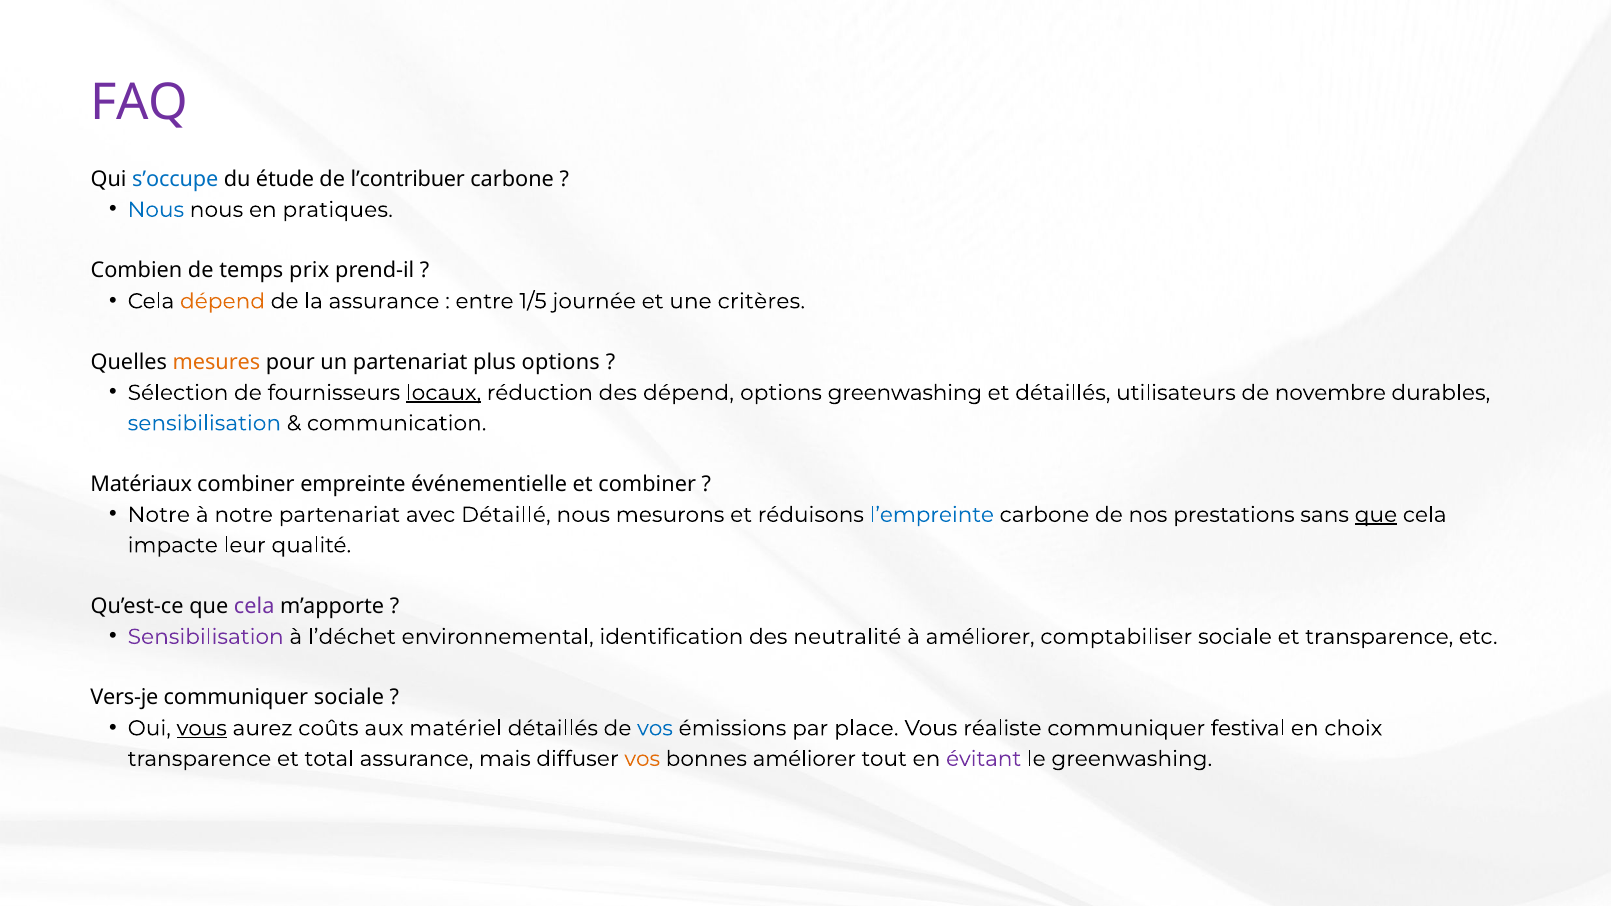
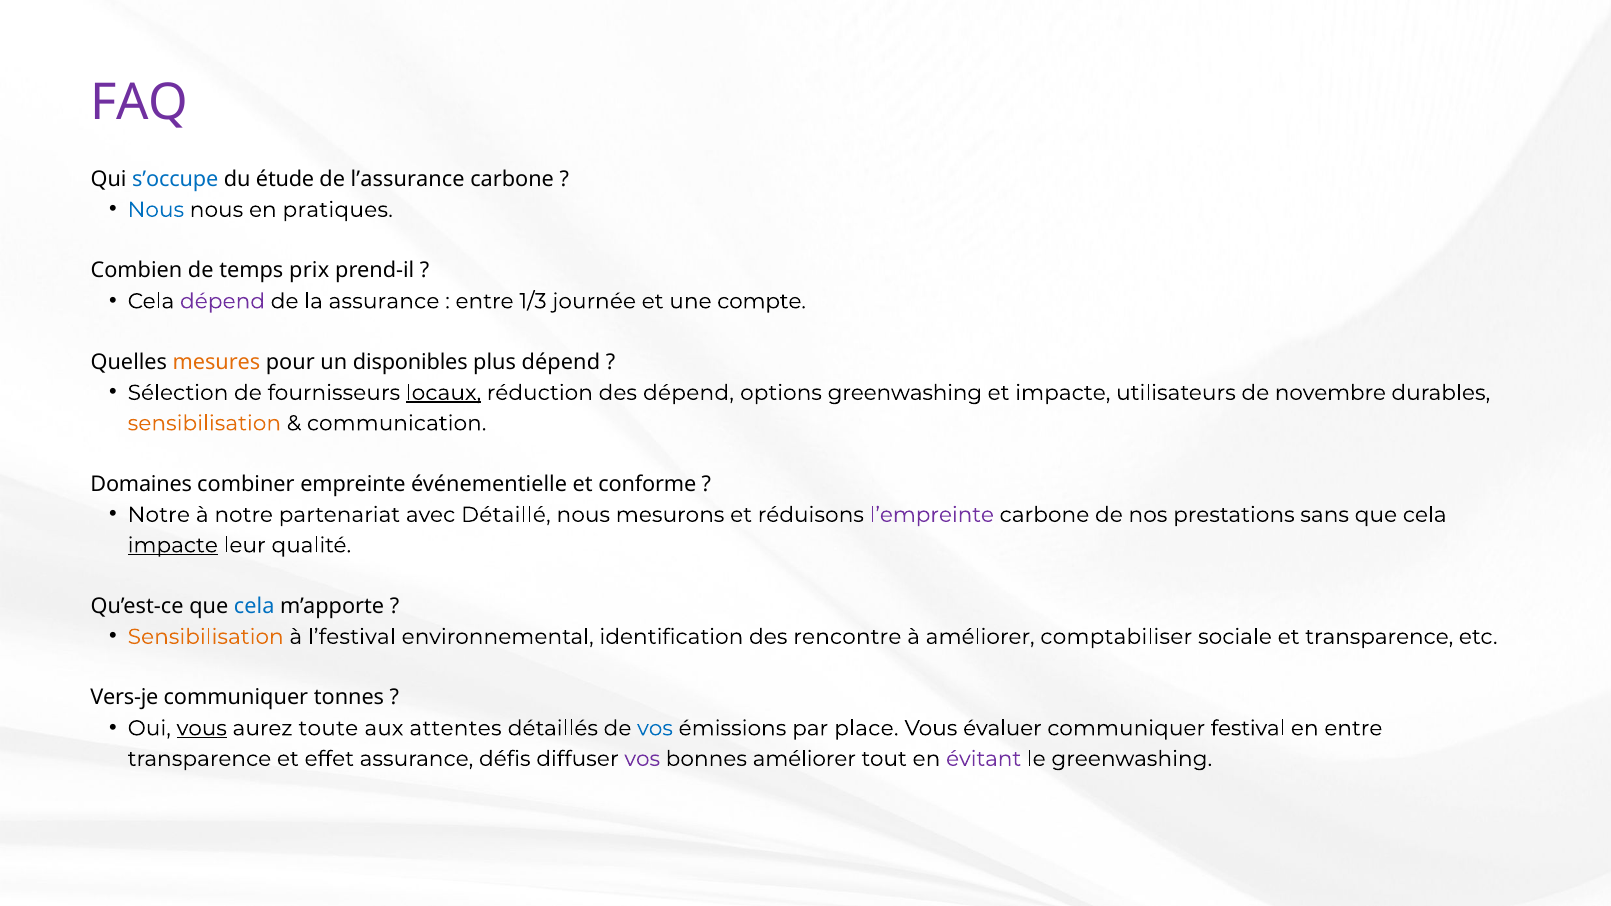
l’contribuer: l’contribuer -> l’assurance
dépend at (223, 301) colour: orange -> purple
1/5: 1/5 -> 1/3
critères: critères -> compte
un partenariat: partenariat -> disponibles
plus options: options -> dépend
et détaillés: détaillés -> impacte
sensibilisation at (204, 423) colour: blue -> orange
Matériaux: Matériaux -> Domaines
et combiner: combiner -> conforme
l’empreinte colour: blue -> purple
que at (1376, 515) underline: present -> none
impacte at (173, 545) underline: none -> present
cela at (254, 606) colour: purple -> blue
Sensibilisation at (206, 637) colour: purple -> orange
l’déchet: l’déchet -> l’festival
neutralité: neutralité -> rencontre
communiquer sociale: sociale -> tonnes
coûts: coûts -> toute
matériel: matériel -> attentes
réaliste: réaliste -> évaluer
en choix: choix -> entre
total: total -> effet
mais: mais -> défis
vos at (642, 759) colour: orange -> purple
